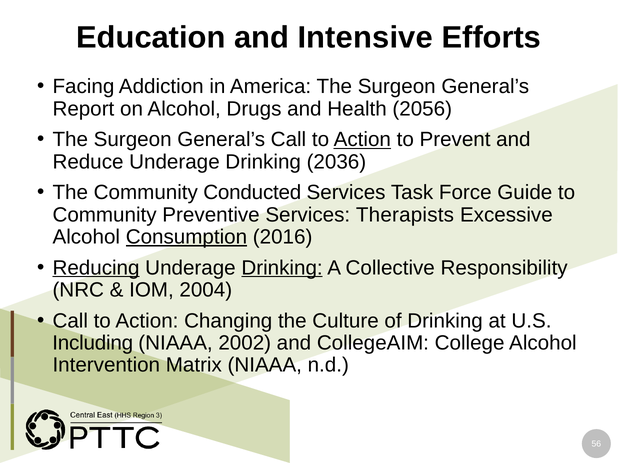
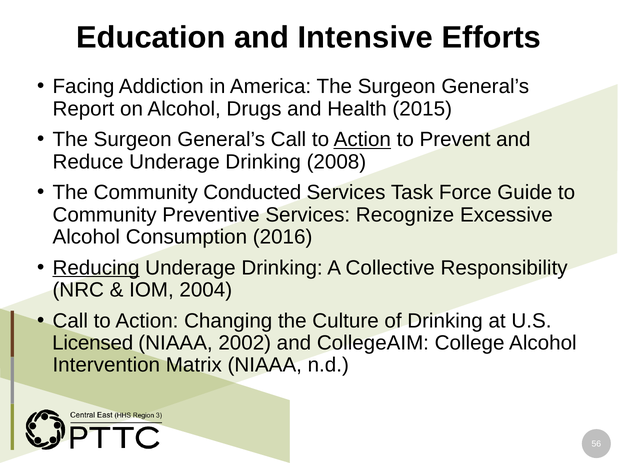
2056: 2056 -> 2015
2036: 2036 -> 2008
Therapists: Therapists -> Recognize
Consumption underline: present -> none
Drinking at (282, 268) underline: present -> none
Including: Including -> Licensed
